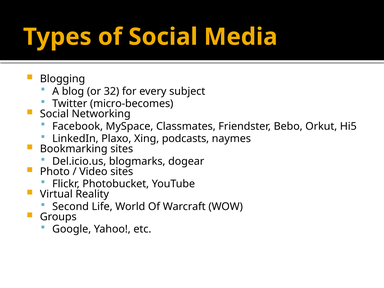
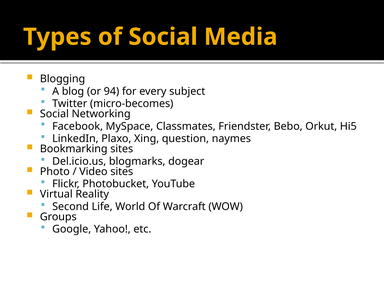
32: 32 -> 94
podcasts: podcasts -> question
